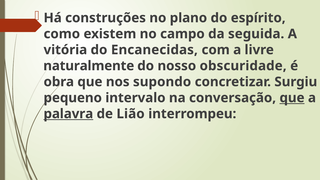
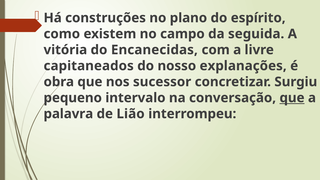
naturalmente: naturalmente -> capitaneados
obscuridade: obscuridade -> explanações
supondo: supondo -> sucessor
palavra underline: present -> none
